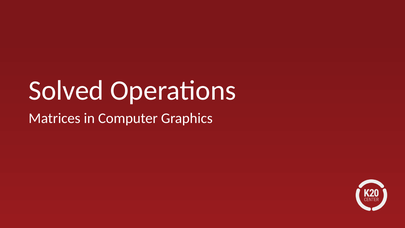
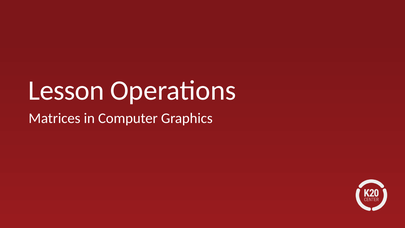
Solved: Solved -> Lesson
